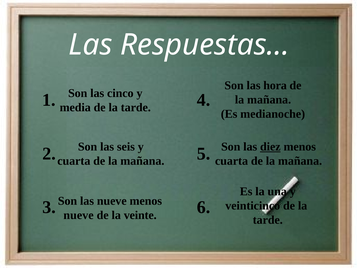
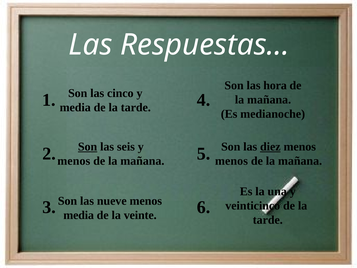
Son at (88, 147) underline: none -> present
cuarta at (74, 161): cuarta -> menos
cuarta at (232, 161): cuarta -> menos
nueve at (79, 215): nueve -> media
